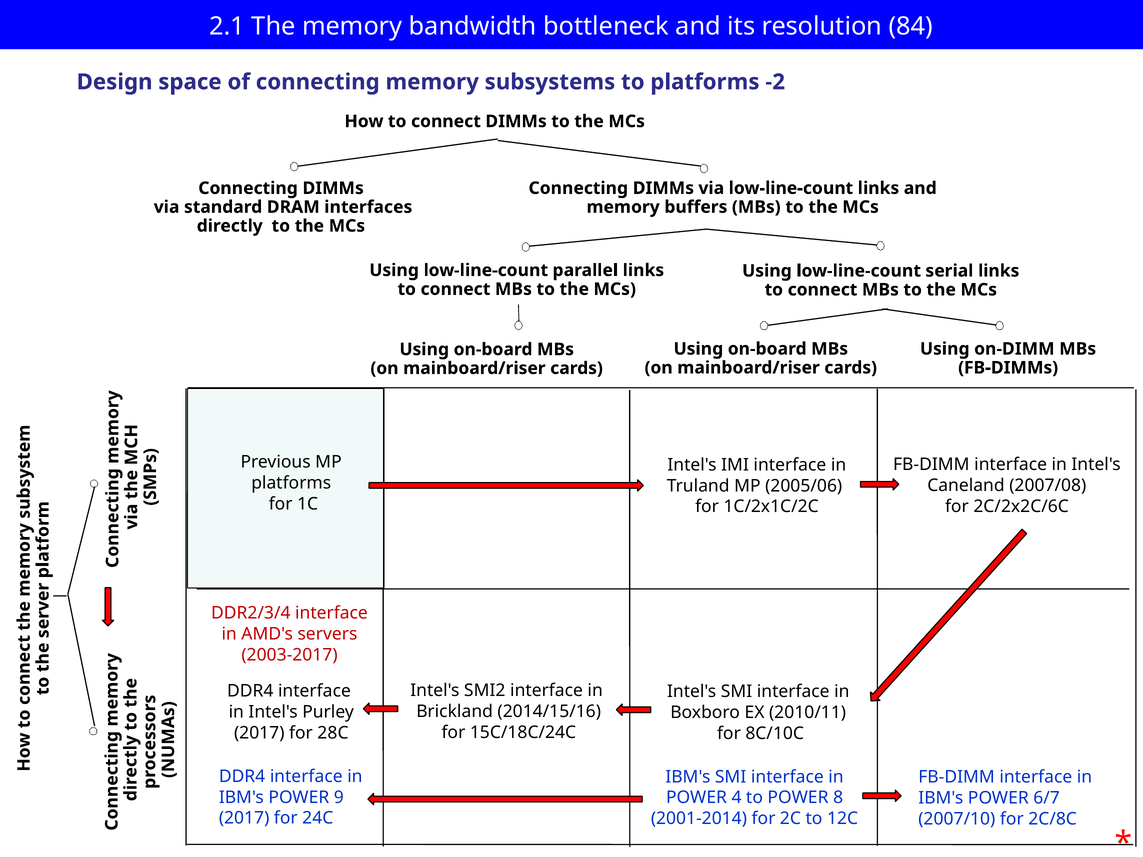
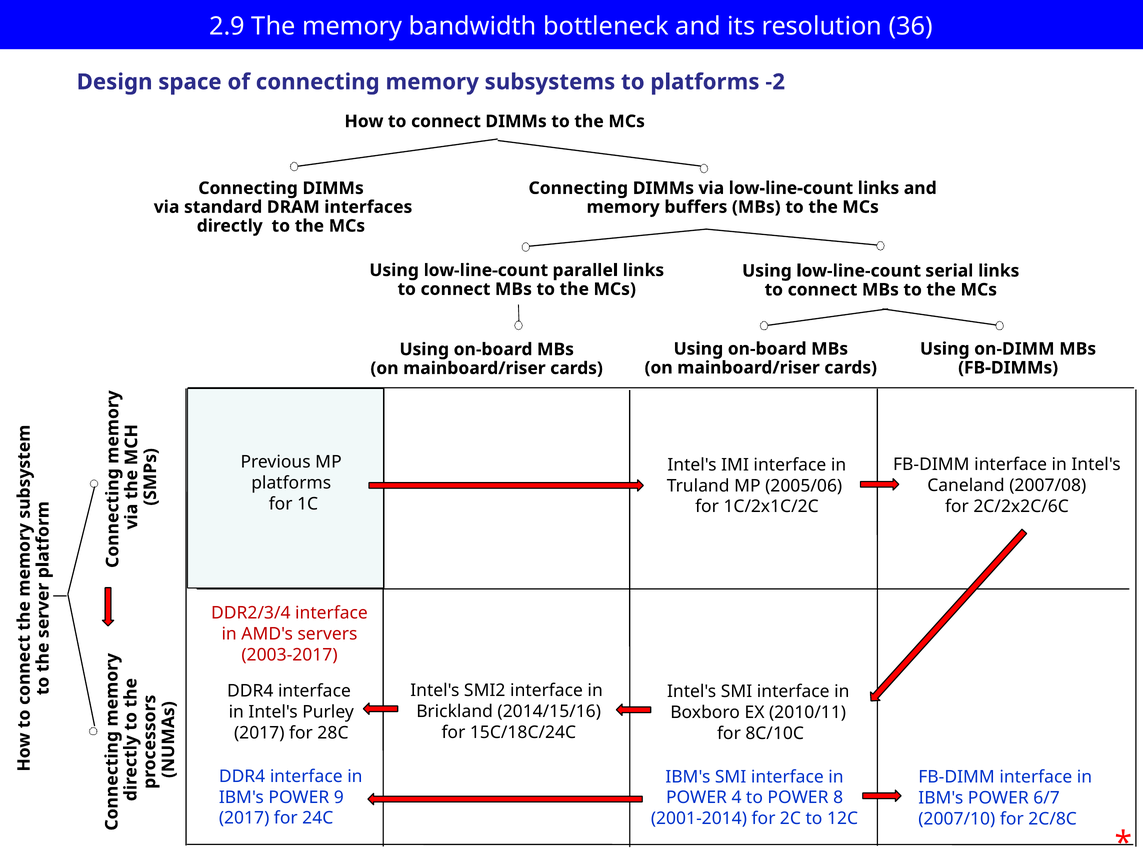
2.1: 2.1 -> 2.9
84: 84 -> 36
